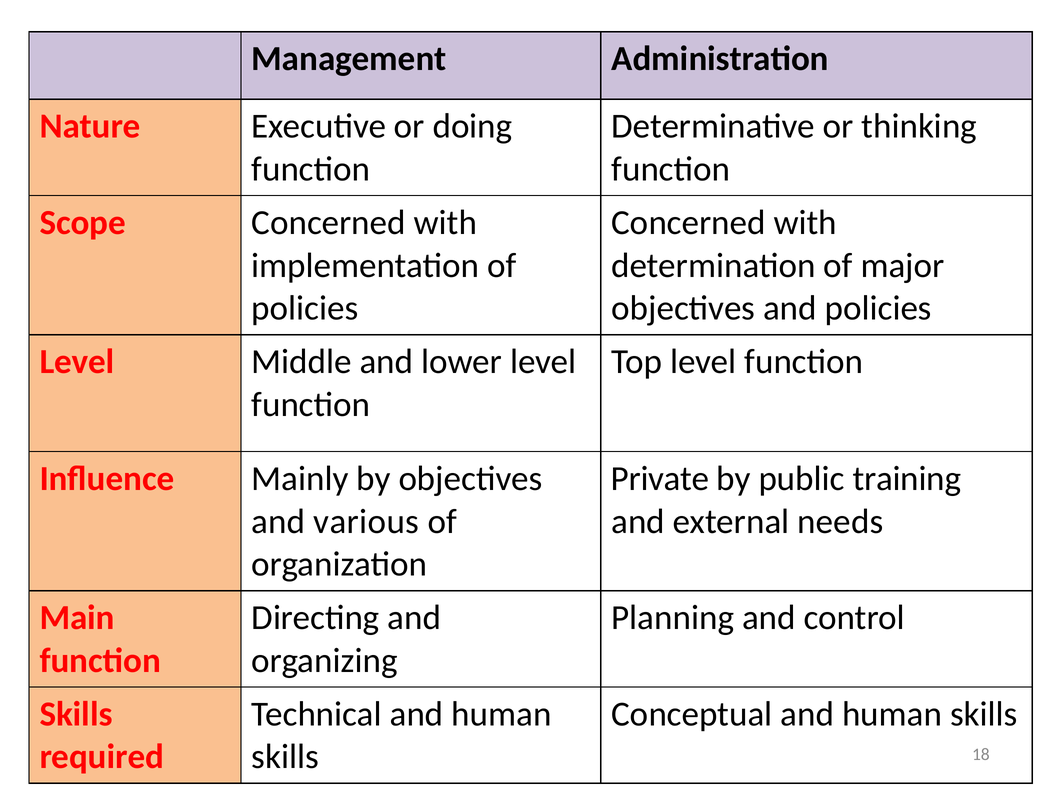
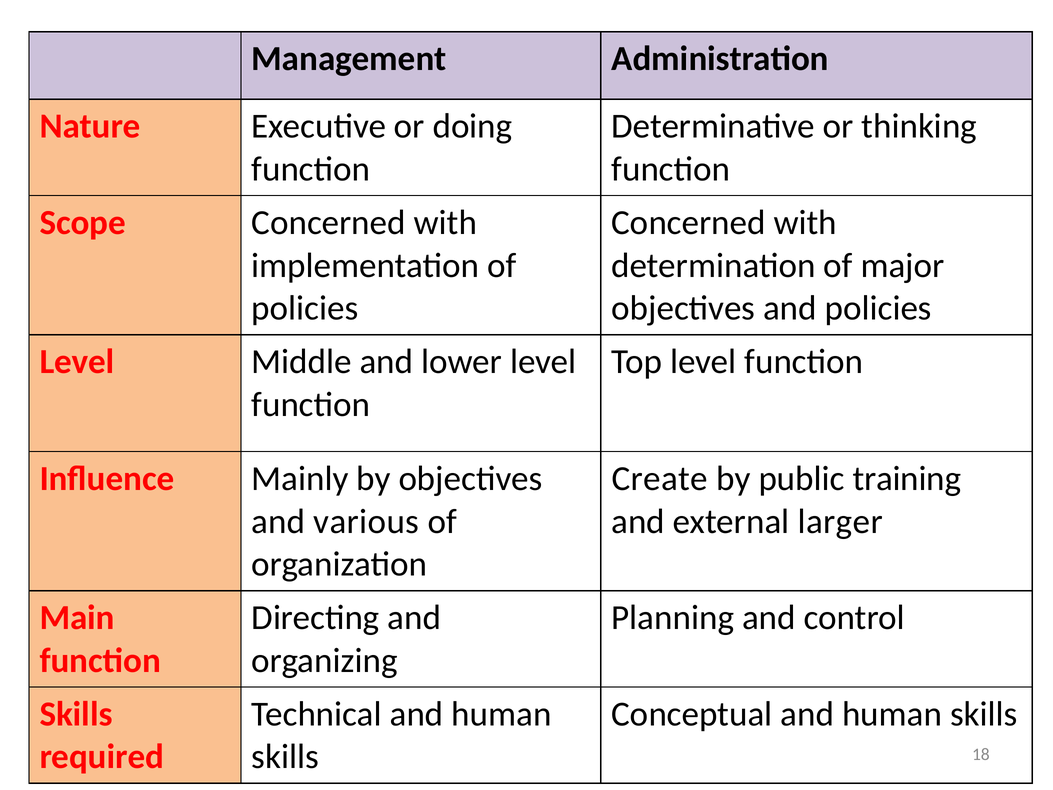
Private: Private -> Create
needs: needs -> larger
